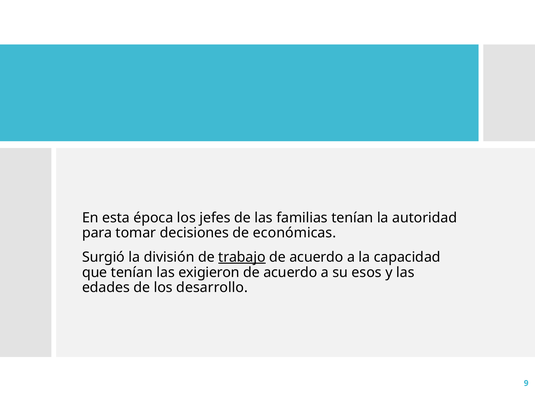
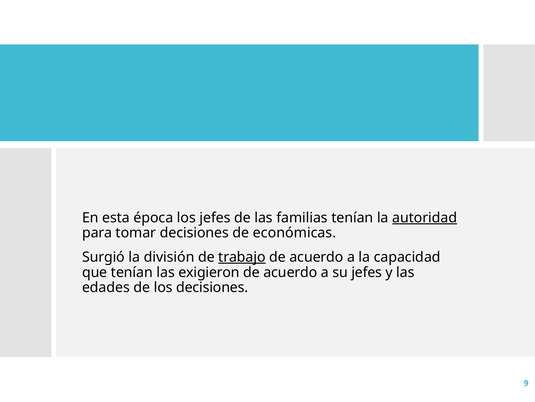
autoridad underline: none -> present
su esos: esos -> jefes
los desarrollo: desarrollo -> decisiones
